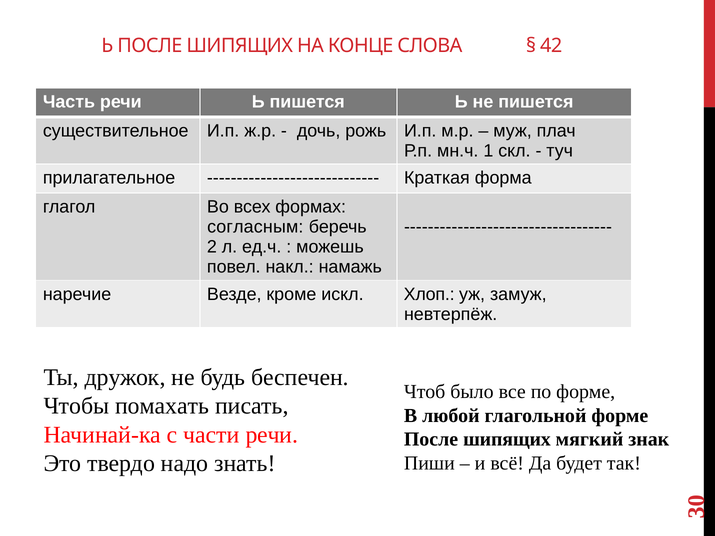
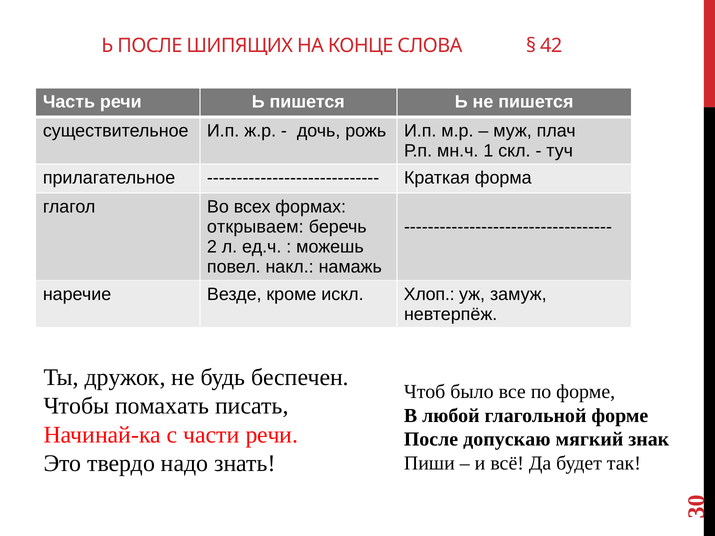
согласным: согласным -> открываем
шипящих at (507, 440): шипящих -> допускаю
